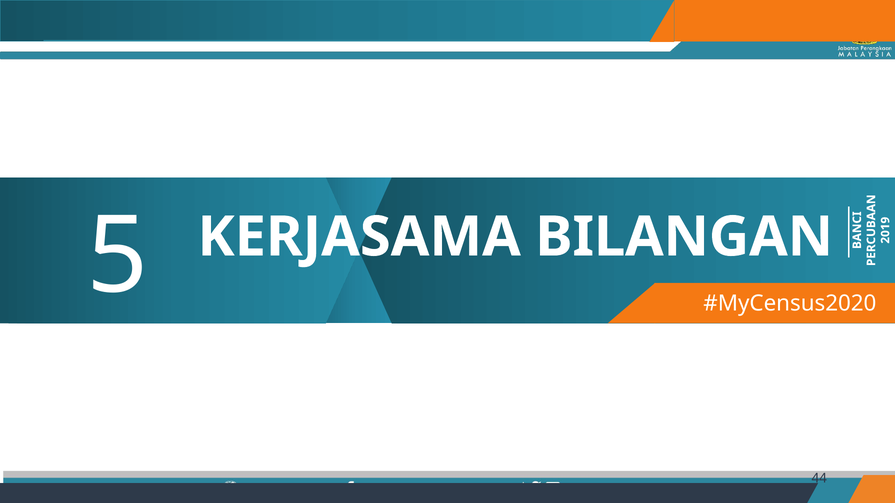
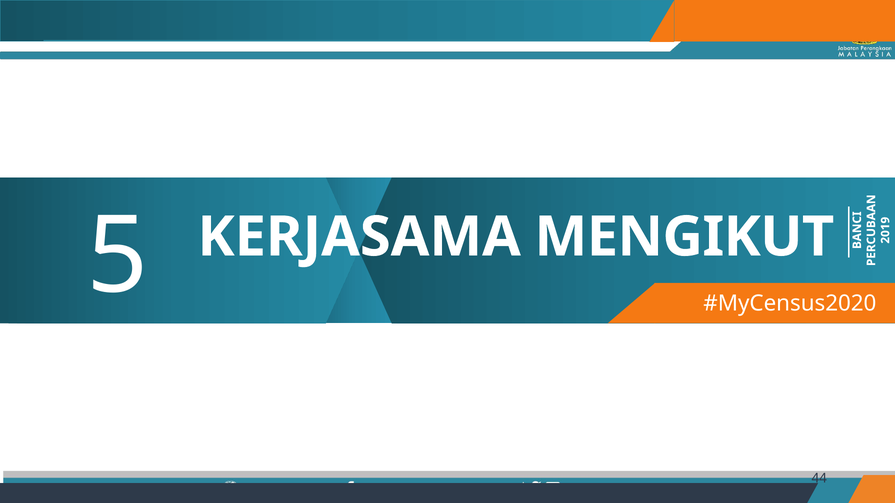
BILANGAN: BILANGAN -> MENGIKUT
